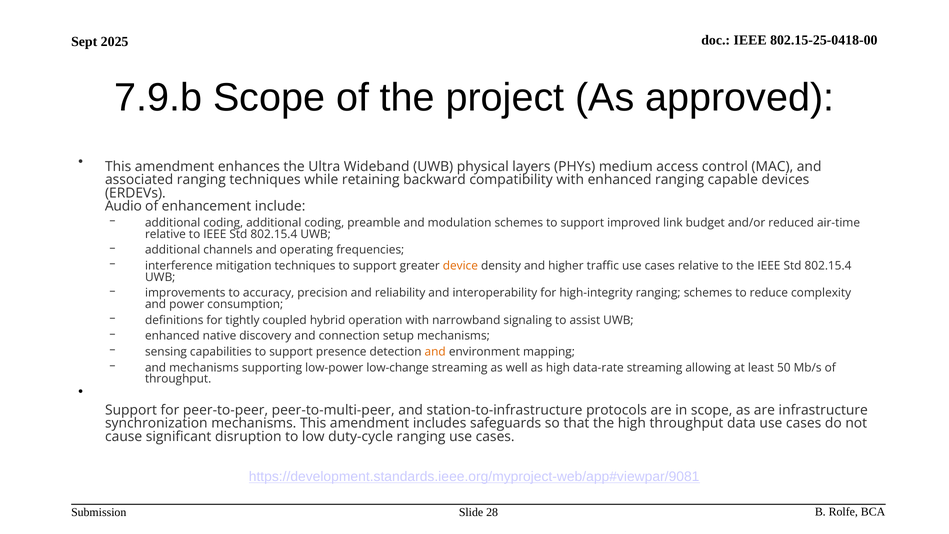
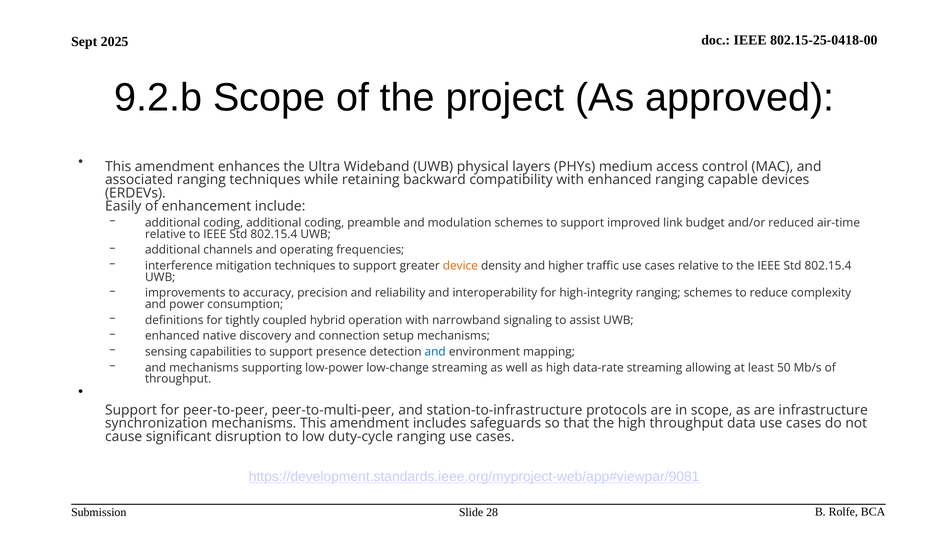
7.9.b: 7.9.b -> 9.2.b
Audio: Audio -> Easily
and at (435, 352) colour: orange -> blue
